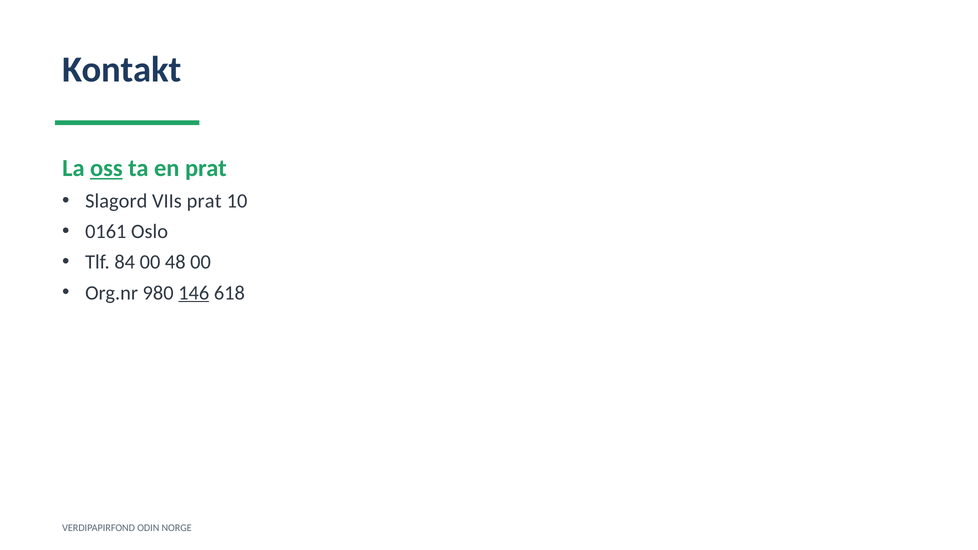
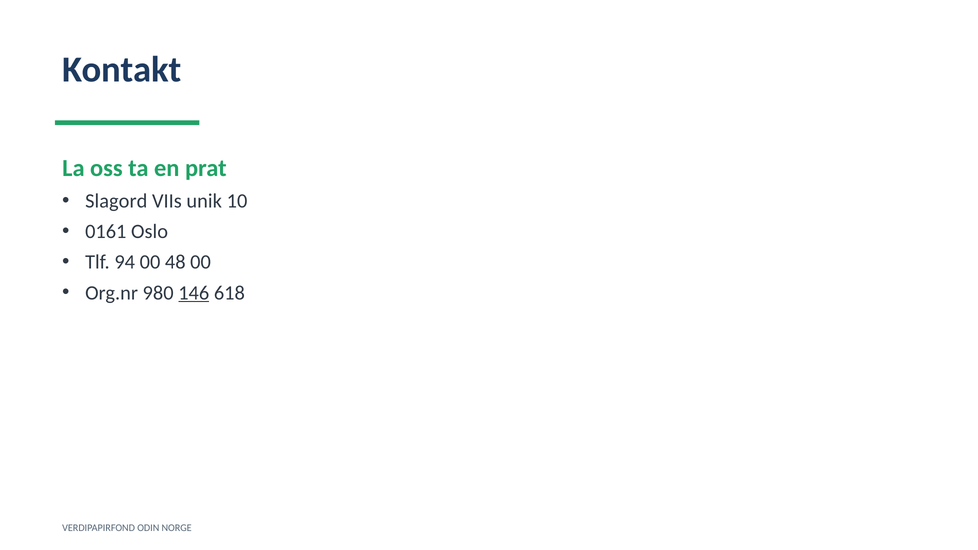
oss underline: present -> none
VIIs prat: prat -> unik
84: 84 -> 94
